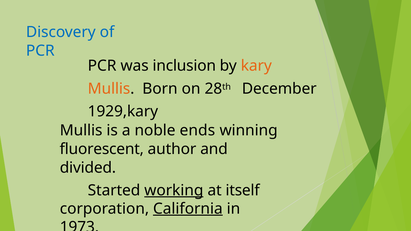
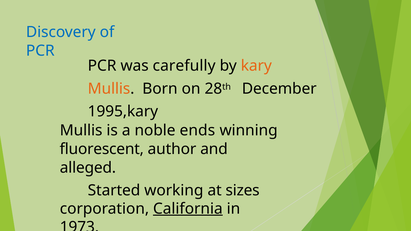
inclusion: inclusion -> carefully
1929,kary: 1929,kary -> 1995,kary
divided: divided -> alleged
working underline: present -> none
itself: itself -> sizes
